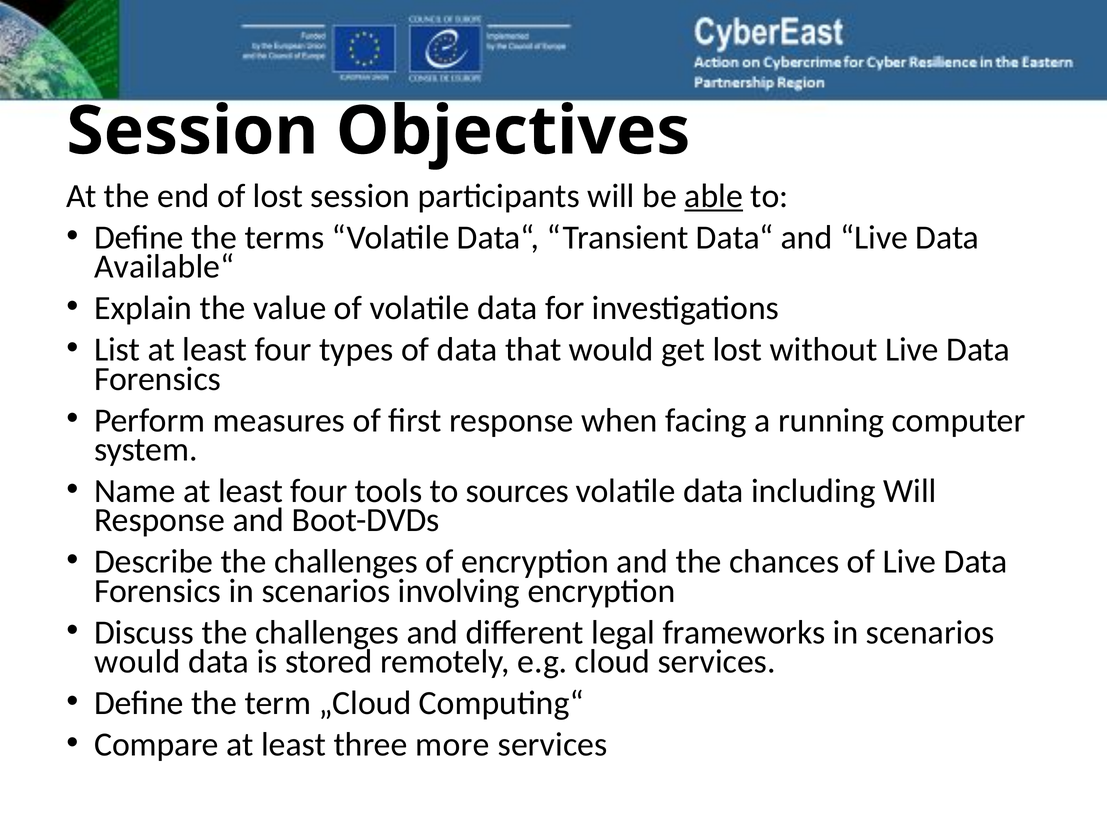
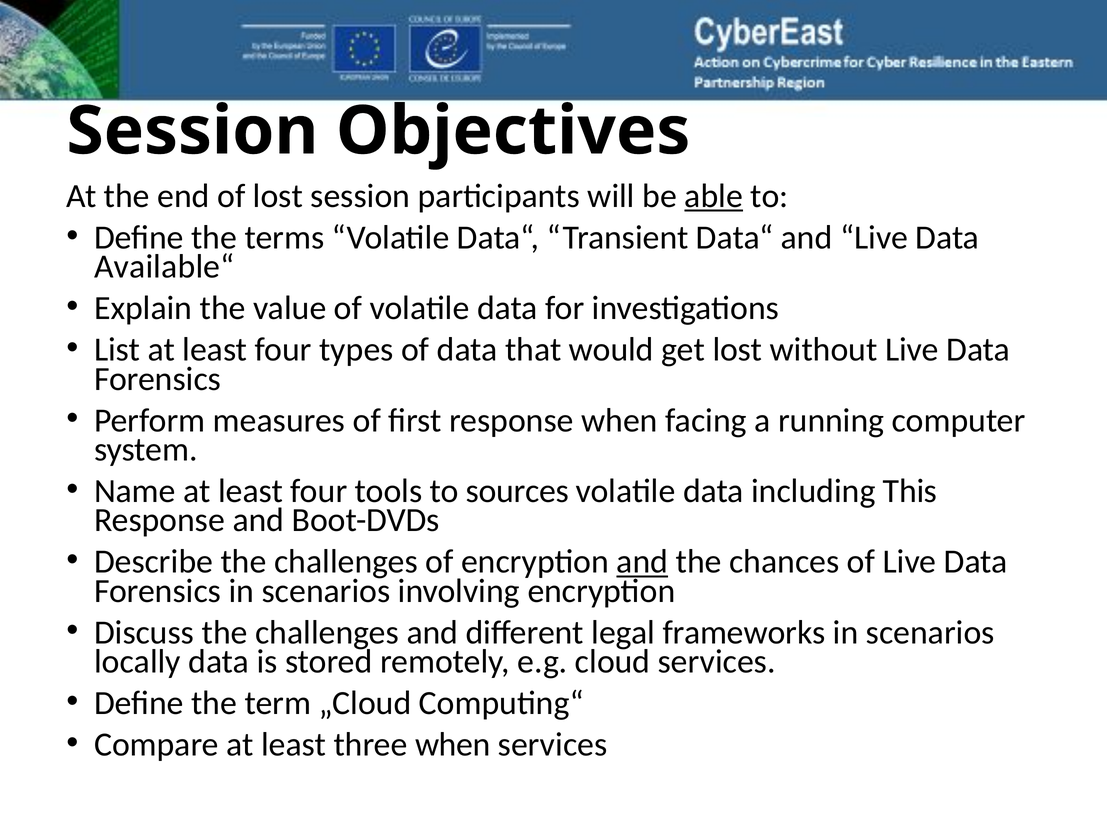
including Will: Will -> This
and at (642, 562) underline: none -> present
would at (137, 662): would -> locally
three more: more -> when
